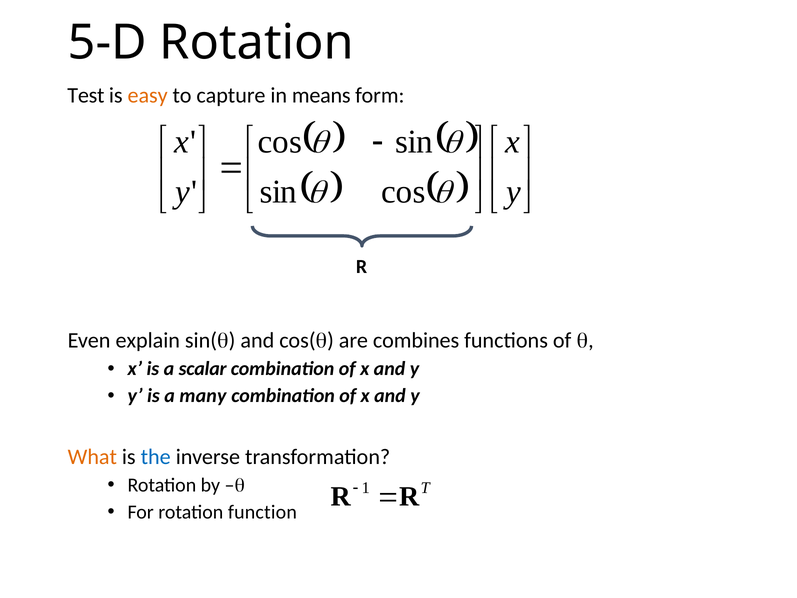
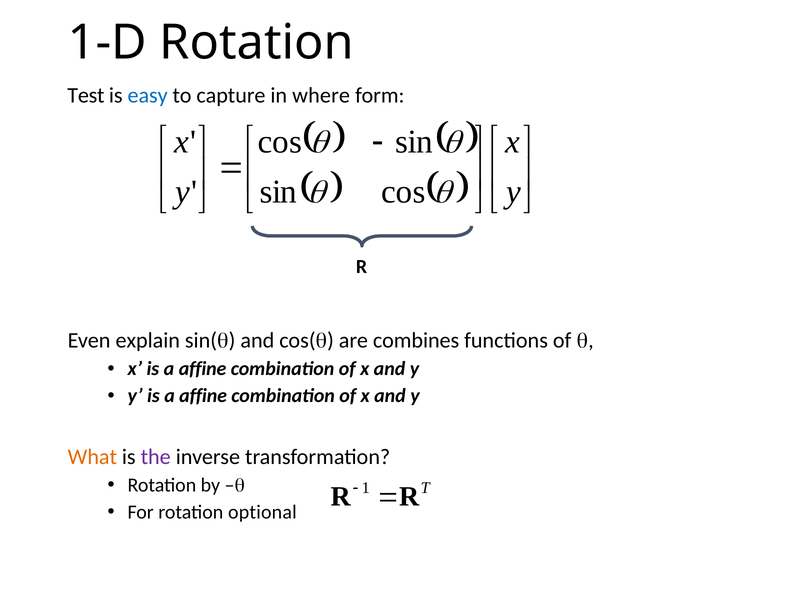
5-D: 5-D -> 1-D
easy colour: orange -> blue
means: means -> where
x is a scalar: scalar -> affine
y is a many: many -> affine
the colour: blue -> purple
function: function -> optional
